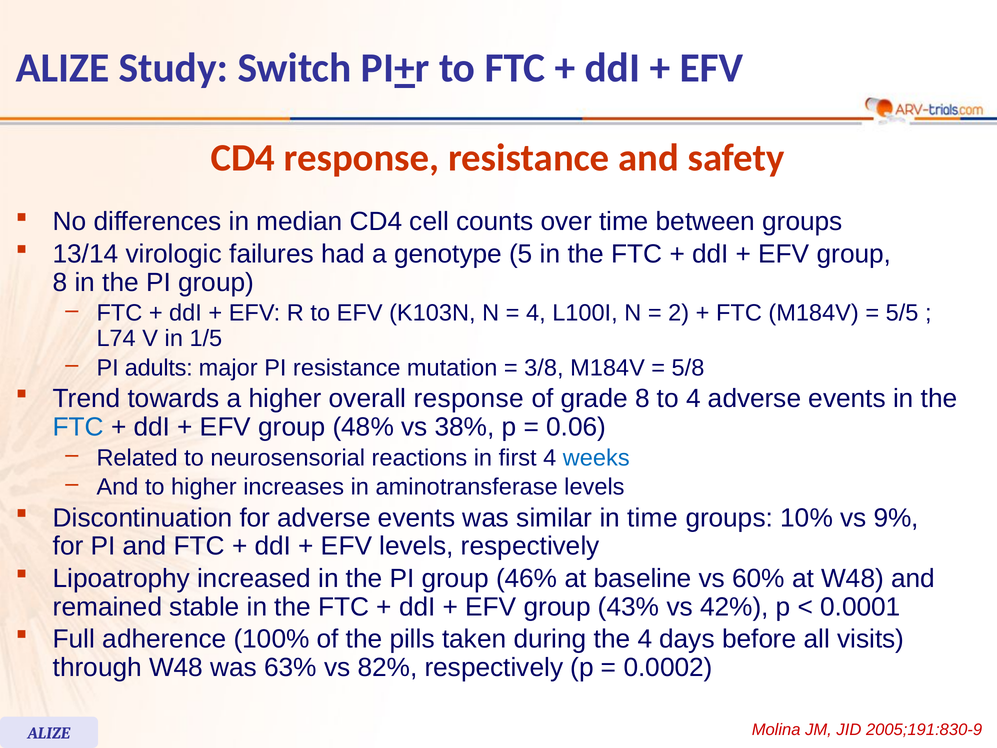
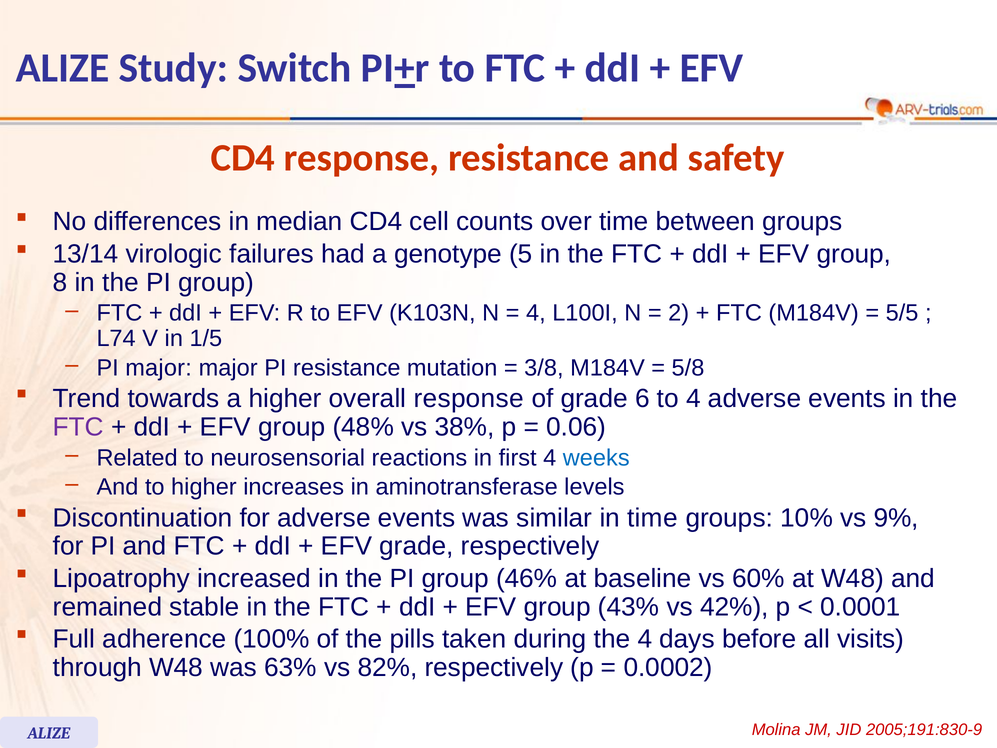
PI adults: adults -> major
grade 8: 8 -> 6
FTC at (78, 427) colour: blue -> purple
EFV levels: levels -> grade
